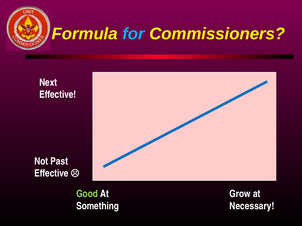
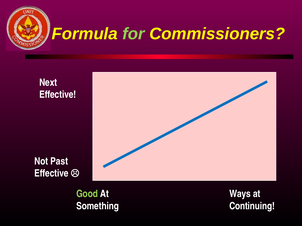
for colour: light blue -> light green
Grow: Grow -> Ways
Necessary: Necessary -> Continuing
